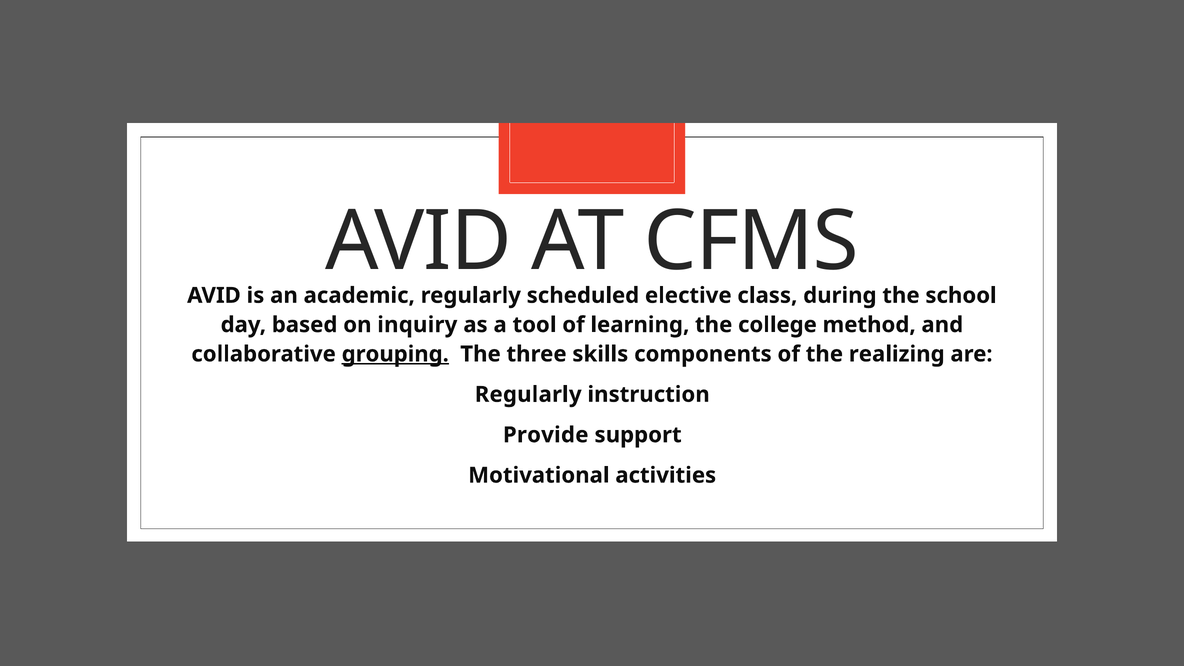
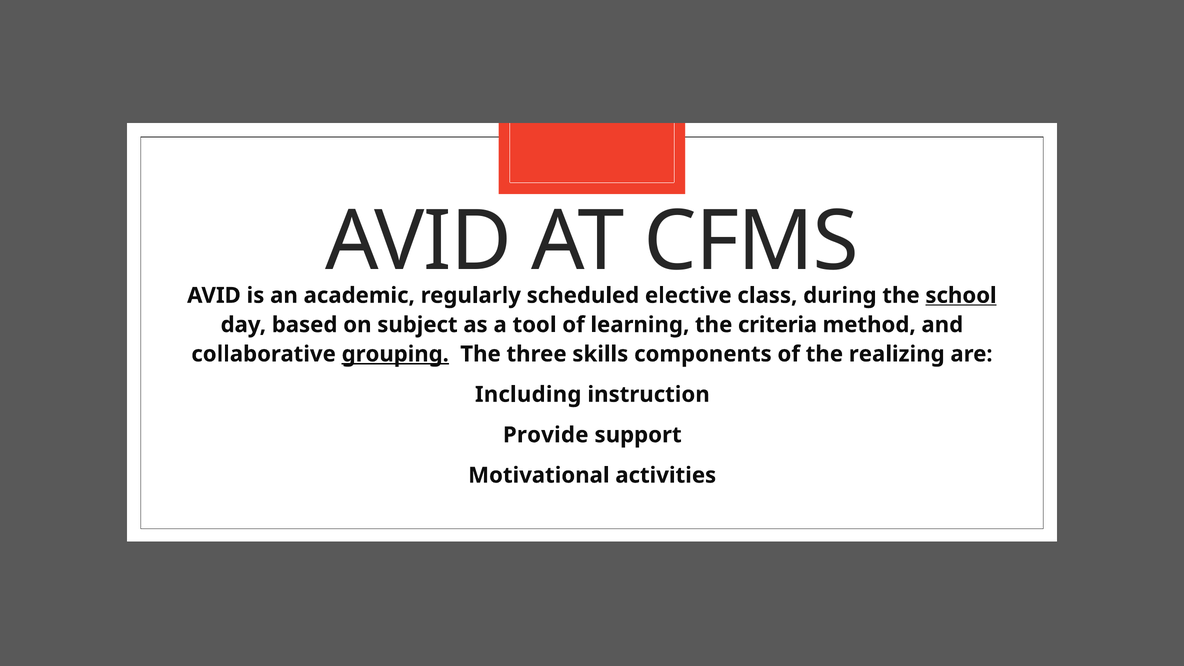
school underline: none -> present
inquiry: inquiry -> subject
college: college -> criteria
Regularly at (528, 395): Regularly -> Including
